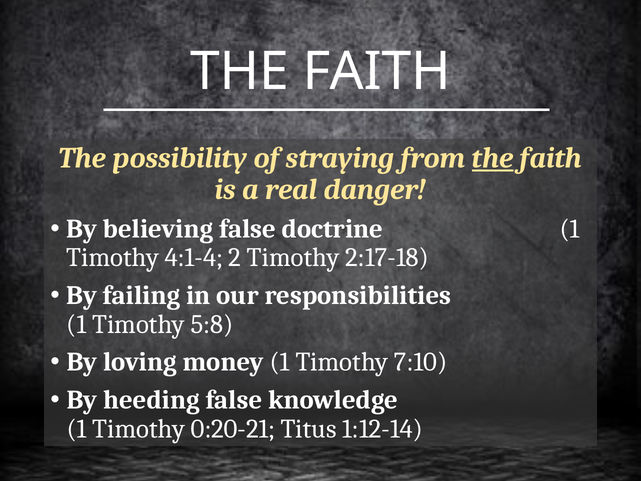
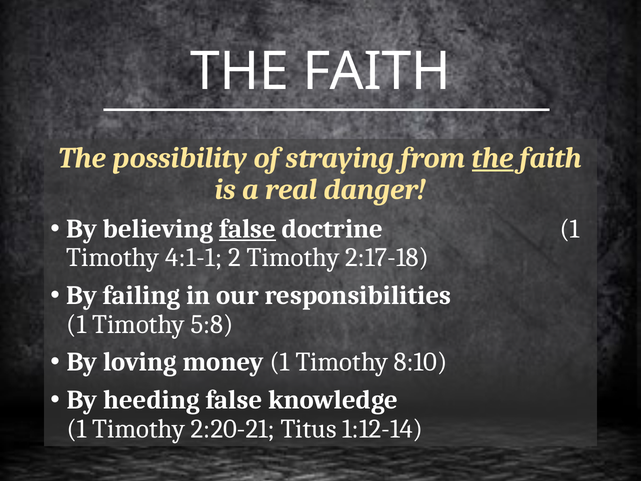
false at (248, 229) underline: none -> present
4:1-4: 4:1-4 -> 4:1-1
7:10: 7:10 -> 8:10
0:20-21: 0:20-21 -> 2:20-21
